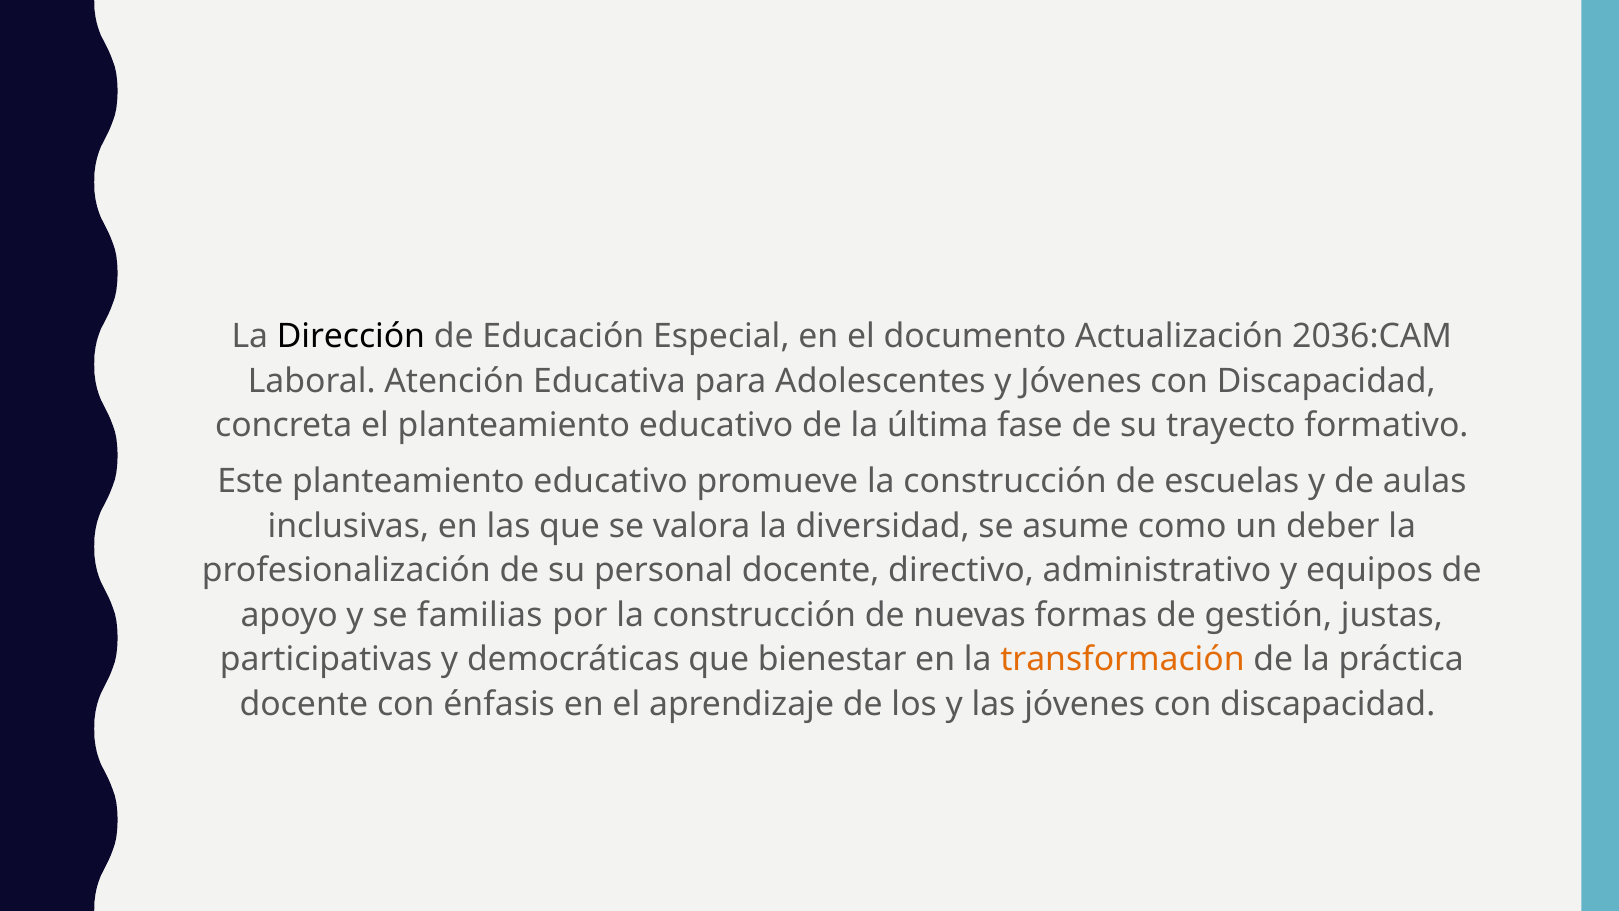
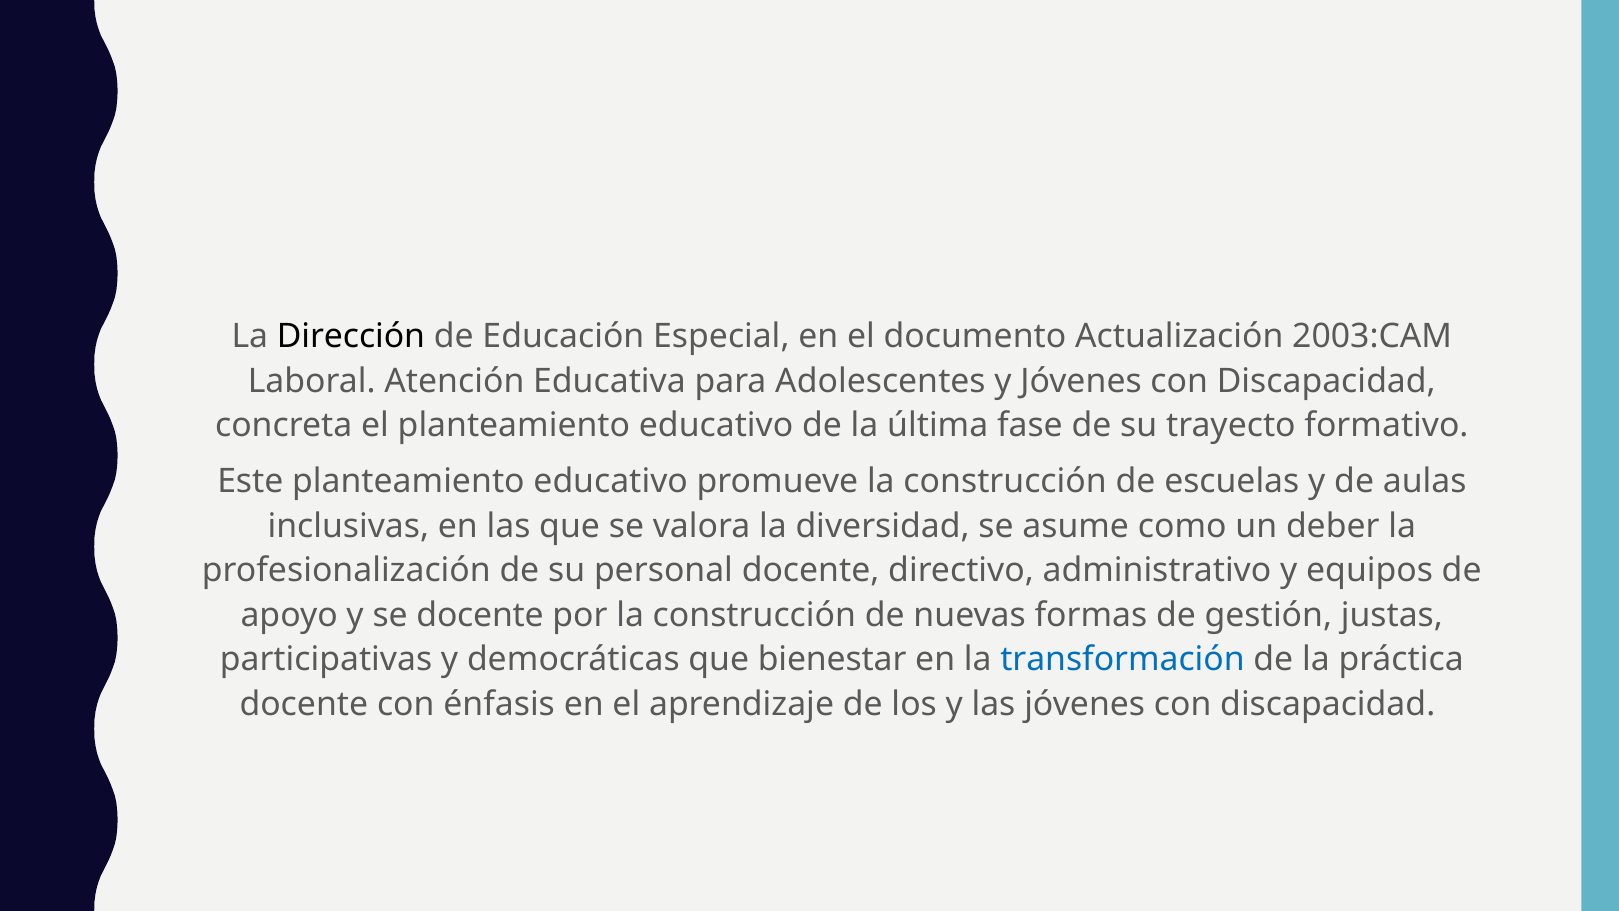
2036:CAM: 2036:CAM -> 2003:CAM
se familias: familias -> docente
transformación colour: orange -> blue
